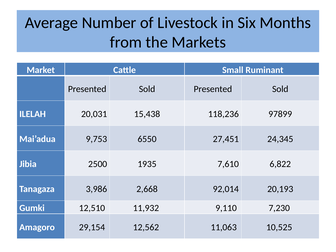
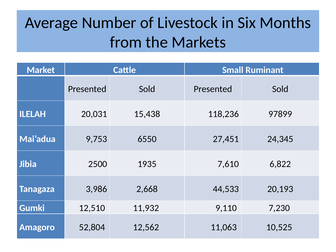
92,014: 92,014 -> 44,533
29,154: 29,154 -> 52,804
